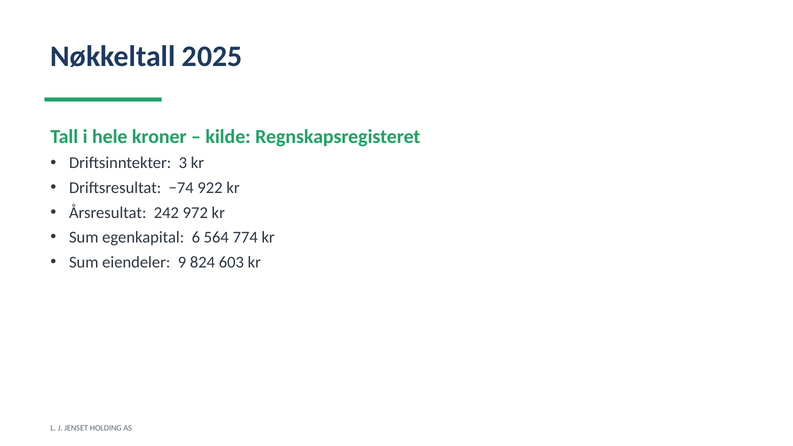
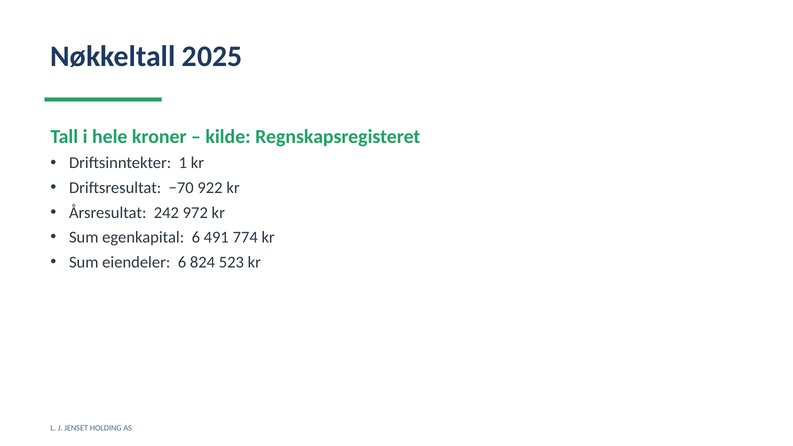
3: 3 -> 1
−74: −74 -> −70
564: 564 -> 491
eiendeler 9: 9 -> 6
603: 603 -> 523
